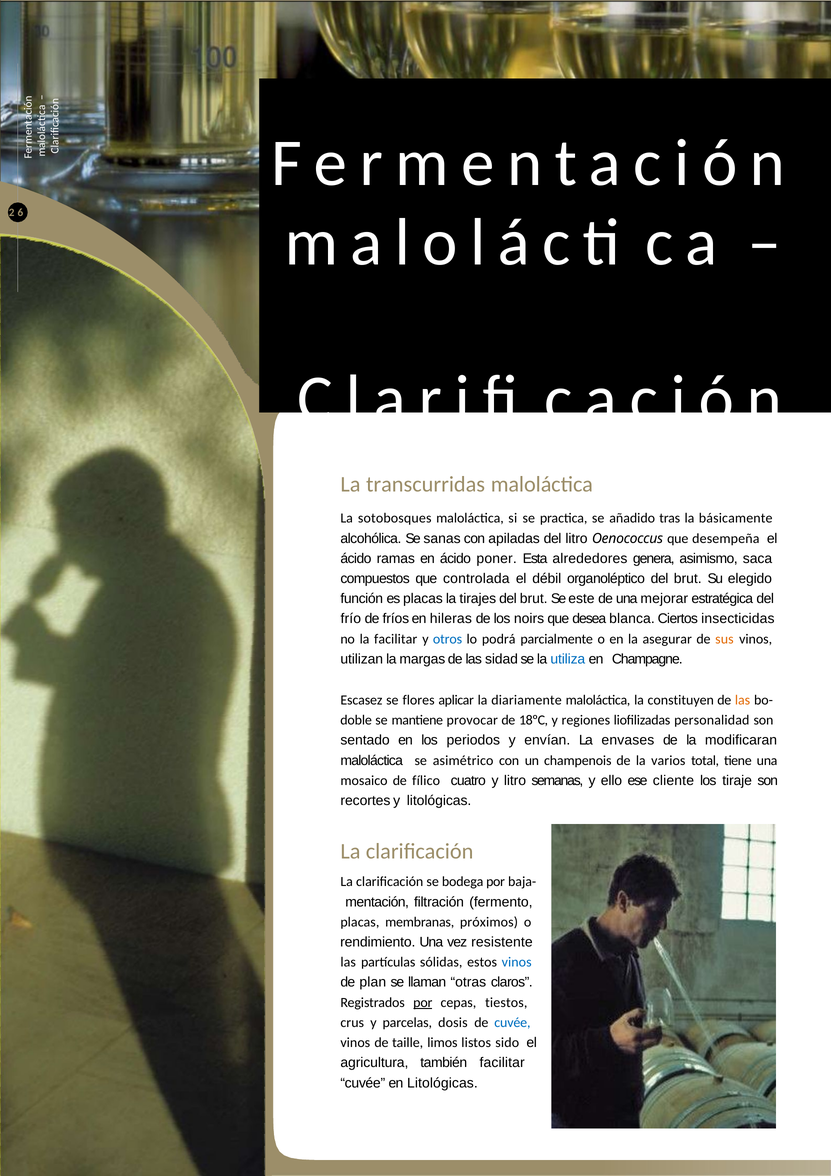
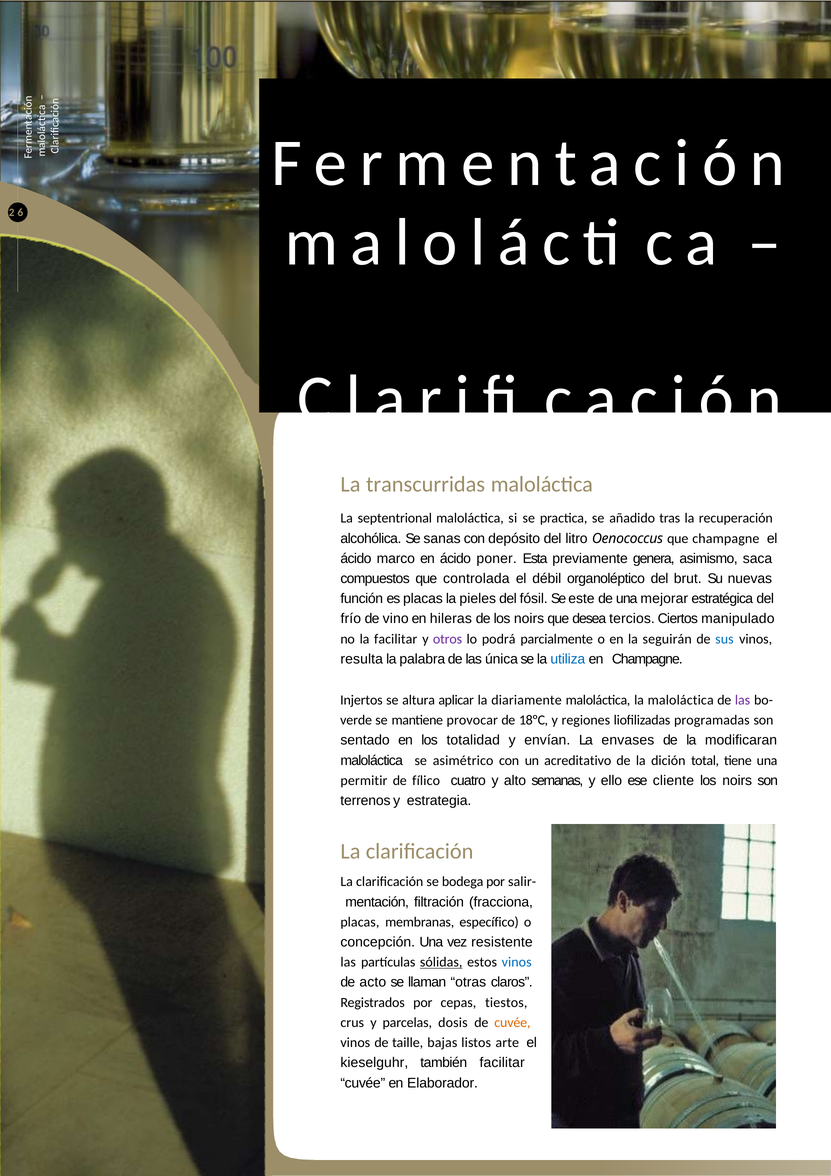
sotobosques: sotobosques -> septentrional
básicamente: básicamente -> recuperación
apiladas: apiladas -> depósito
que desempeña: desempeña -> champagne
ramas: ramas -> marco
alrededores: alrededores -> previamente
elegido: elegido -> nuevas
tirajes: tirajes -> pieles
brut at (534, 599): brut -> fósil
fríos: fríos -> vino
blanca: blanca -> tercios
insecticidas: insecticidas -> manipulado
otros colour: blue -> purple
asegurar: asegurar -> seguirán
sus colour: orange -> blue
utilizan: utilizan -> resulta
margas: margas -> palabra
sidad: sidad -> única
Escasez: Escasez -> Injertos
flores: flores -> altura
la constituyen: constituyen -> maloláctica
las at (743, 700) colour: orange -> purple
doble: doble -> verde
personalidad: personalidad -> programadas
periodos: periodos -> totalidad
champenois: champenois -> acreditativo
varios: varios -> dición
mosaico: mosaico -> permitir
y litro: litro -> alto
tiraje at (737, 781): tiraje -> noirs
recortes: recortes -> terrenos
y litológicas: litológicas -> estrategia
baja-: baja- -> salir-
fermento: fermento -> fracciona
próximos: próximos -> específico
rendimiento: rendimiento -> concepción
sólidas underline: none -> present
plan: plan -> acto
por at (423, 1002) underline: present -> none
cuvée at (512, 1023) colour: blue -> orange
limos: limos -> bajas
sido: sido -> arte
agricultura: agricultura -> kieselguhr
en Litológicas: Litológicas -> Elaborador
